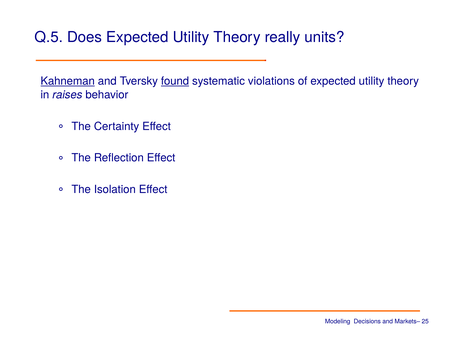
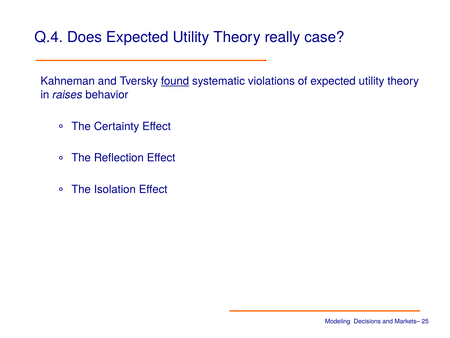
Q.5: Q.5 -> Q.4
units: units -> case
Kahneman underline: present -> none
